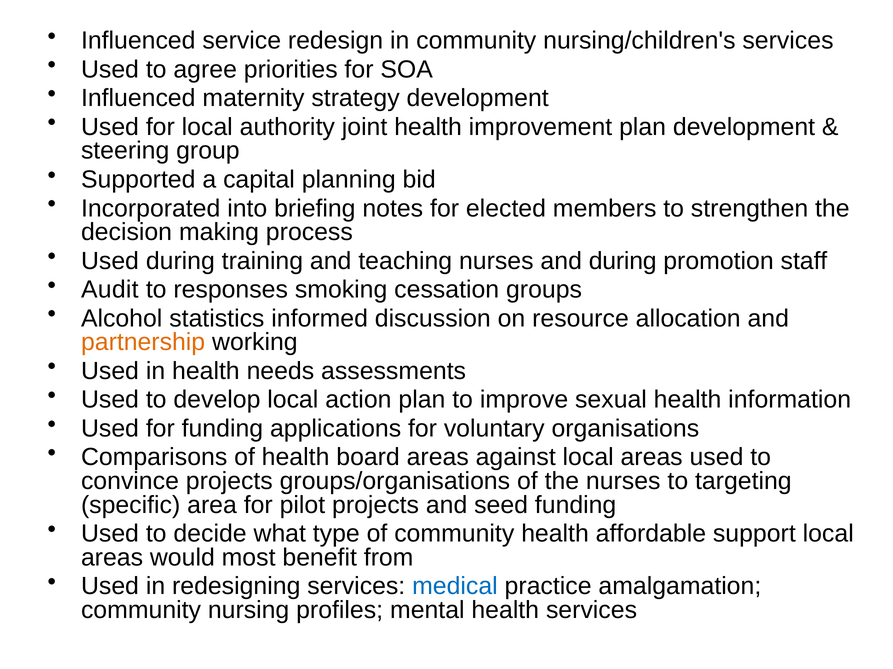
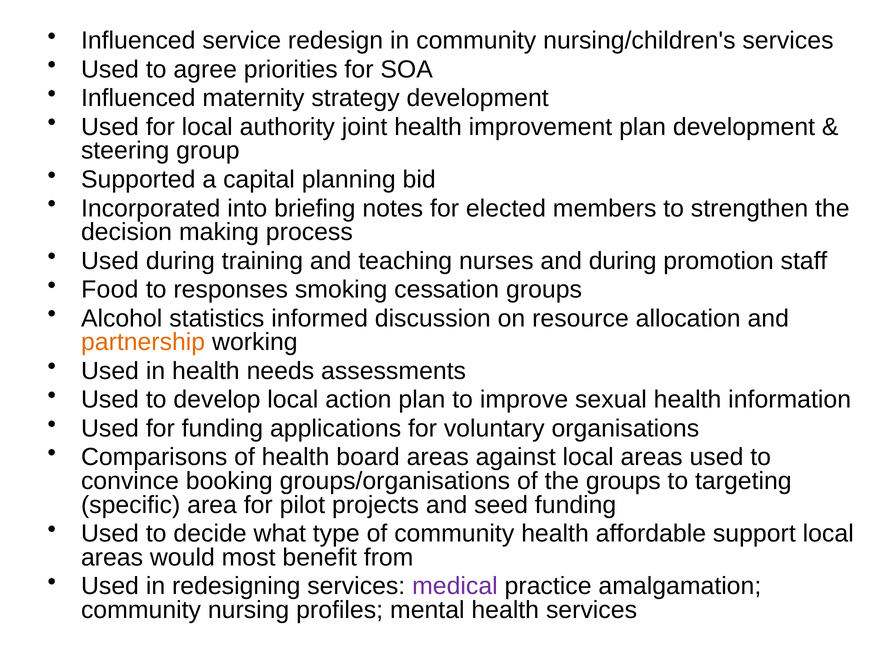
Audit: Audit -> Food
convince projects: projects -> booking
the nurses: nurses -> groups
medical colour: blue -> purple
